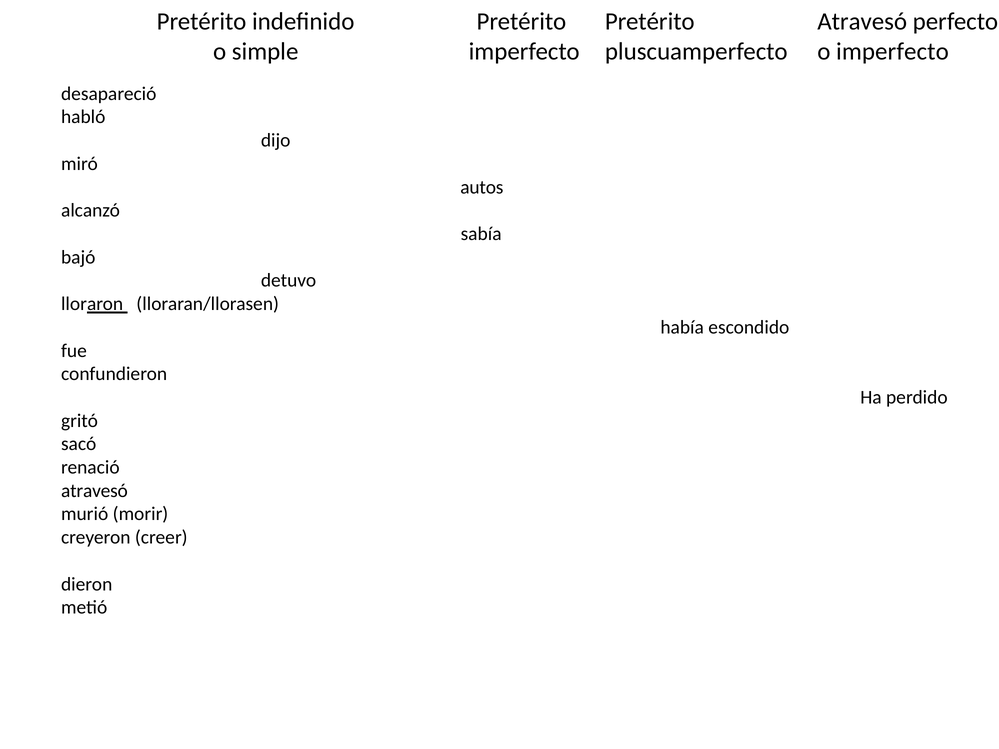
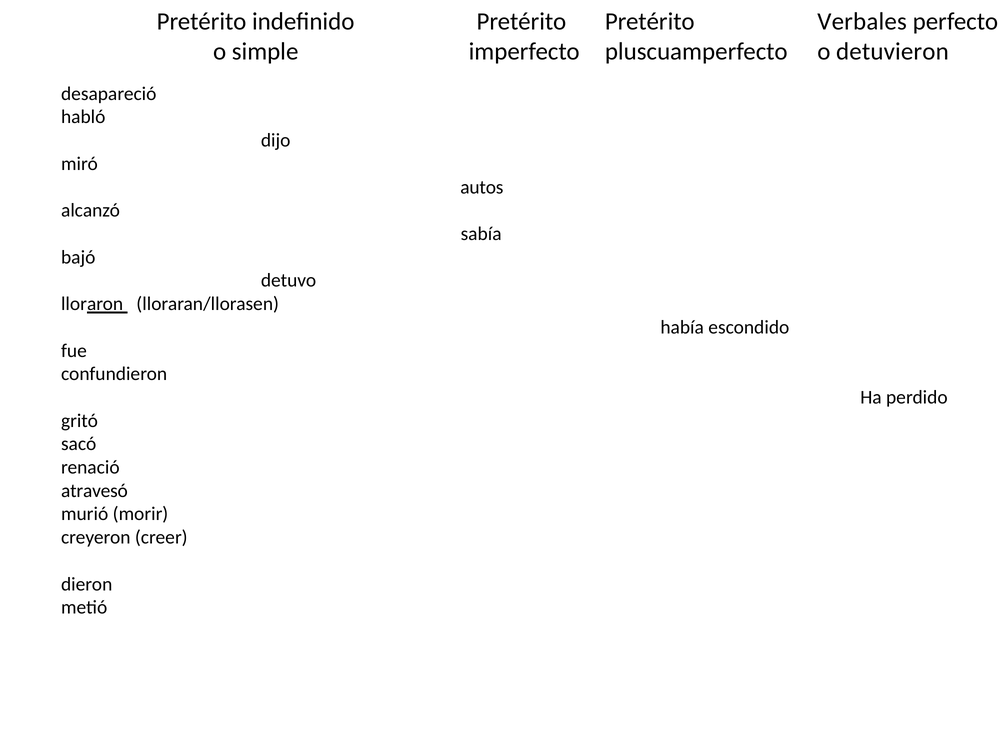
Atravesó at (862, 22): Atravesó -> Verbales
o imperfecto: imperfecto -> detuvieron
